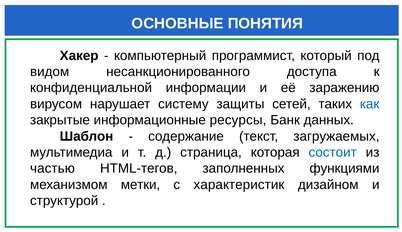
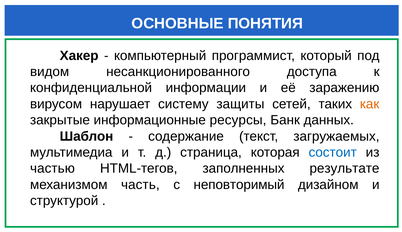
как colour: blue -> orange
функциями: функциями -> результате
метки: метки -> часть
характеристик: характеристик -> неповторимый
